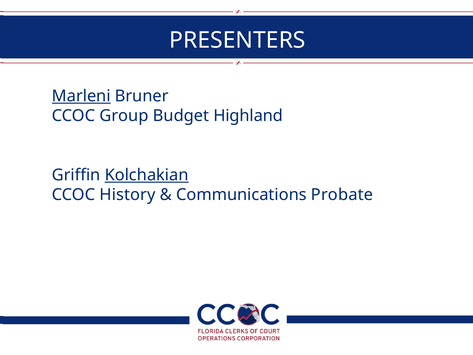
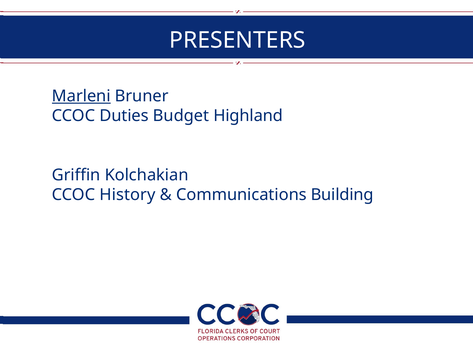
Group: Group -> Duties
Kolchakian underline: present -> none
Probate: Probate -> Building
